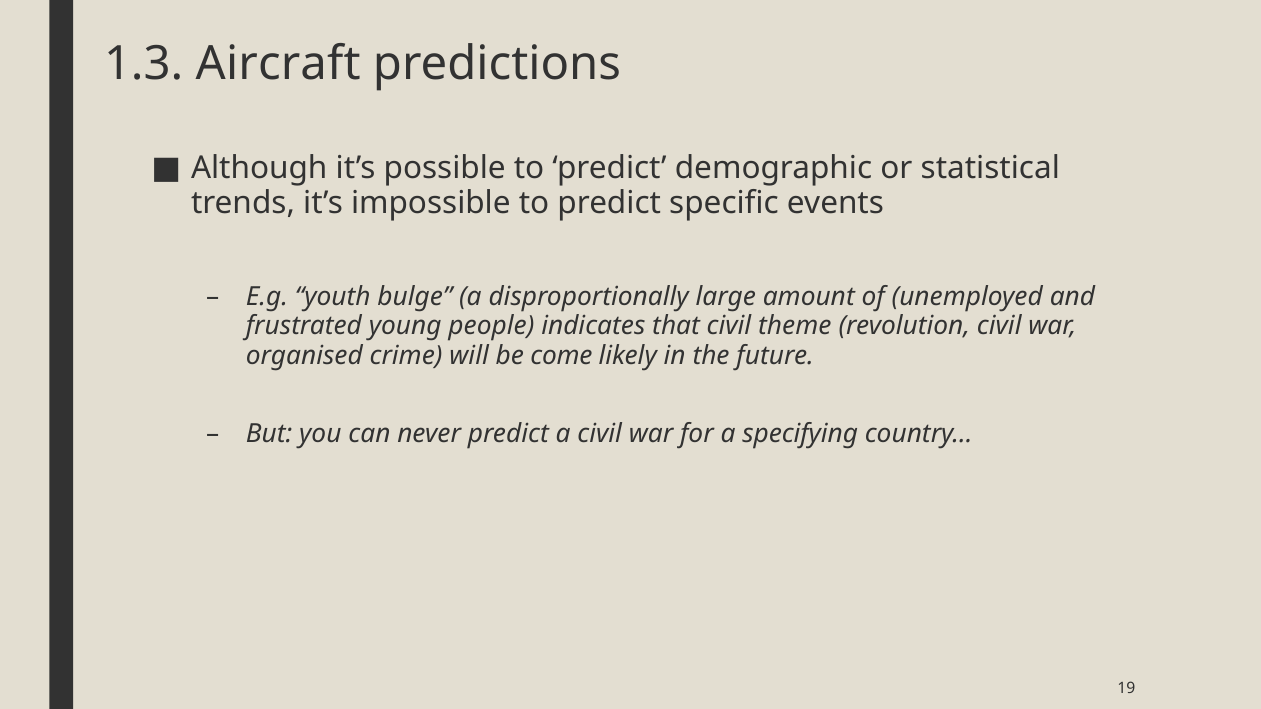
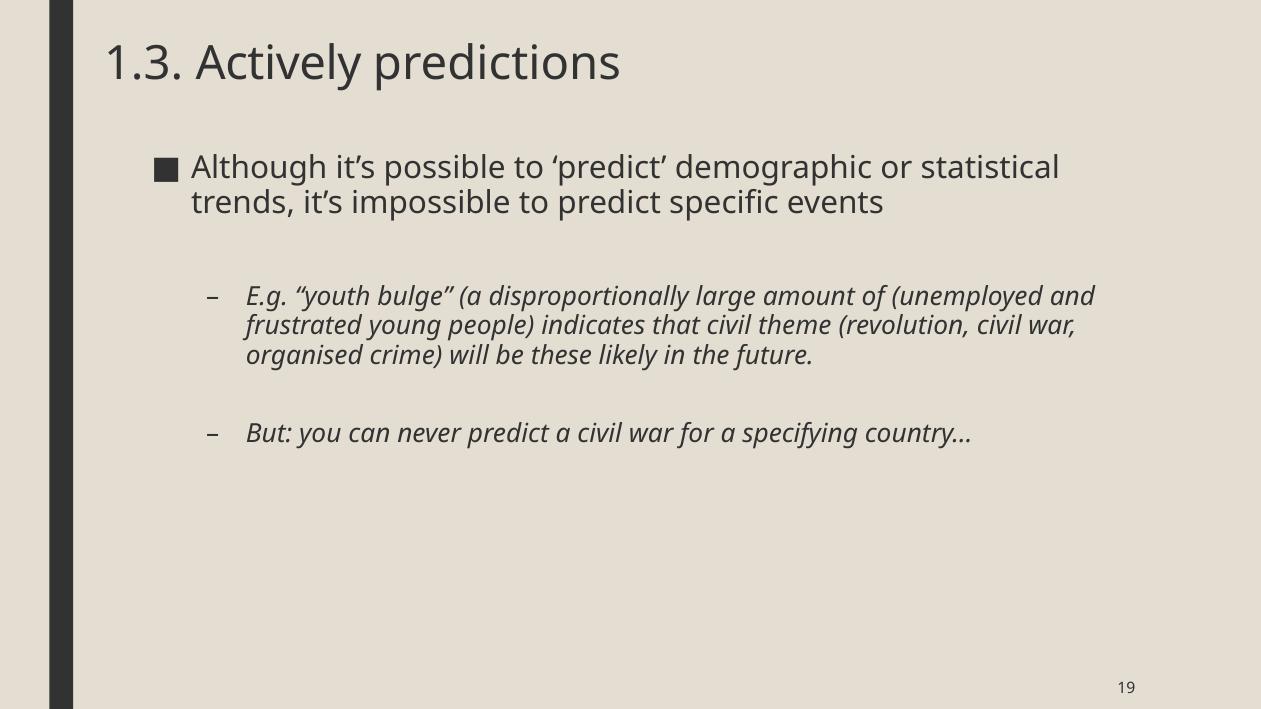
Aircraft: Aircraft -> Actively
come: come -> these
